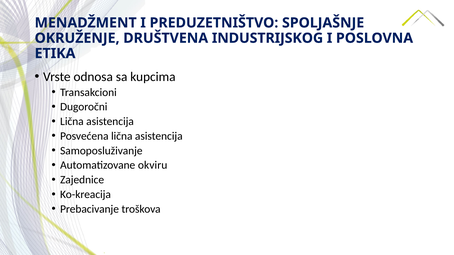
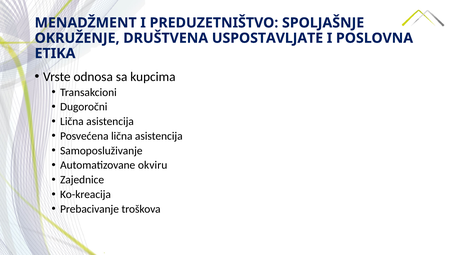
INDUSTRIJSKOG: INDUSTRIJSKOG -> USPOSTAVLJATE
